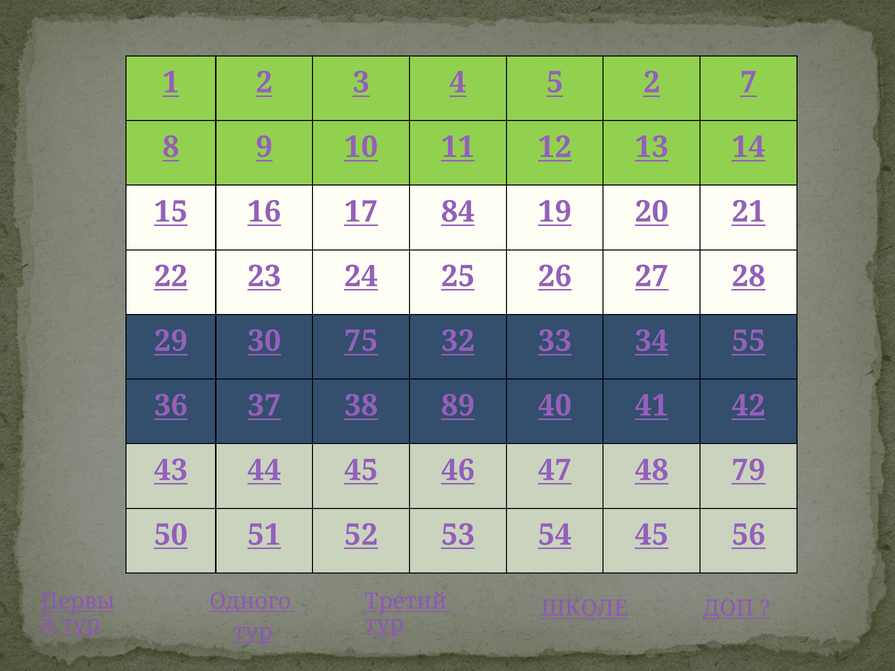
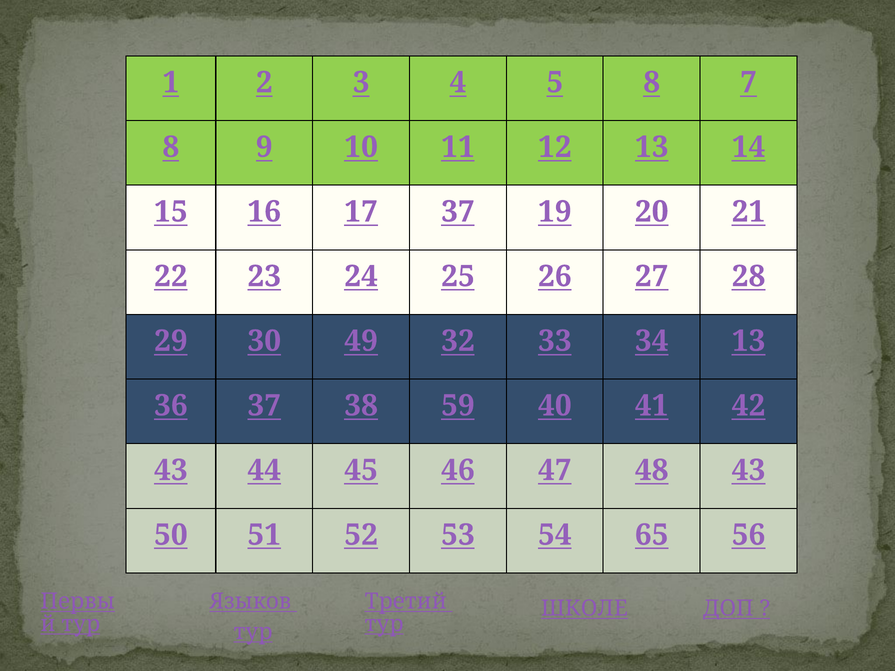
5 2: 2 -> 8
17 84: 84 -> 37
75: 75 -> 49
34 55: 55 -> 13
89: 89 -> 59
48 79: 79 -> 43
54 45: 45 -> 65
Одного: Одного -> Языков
